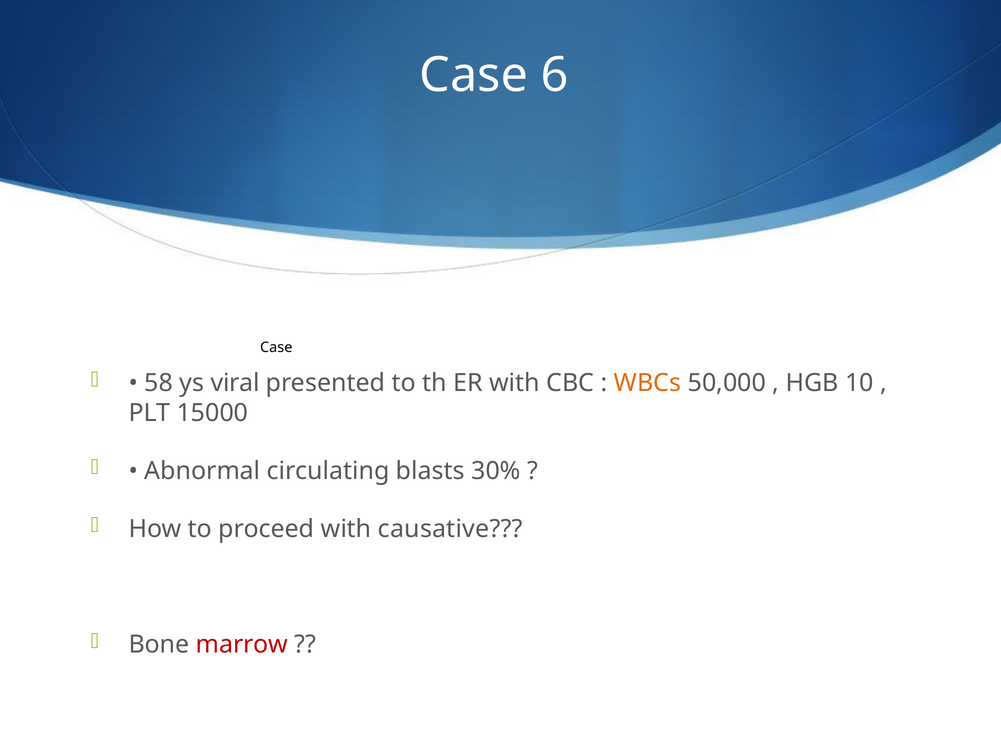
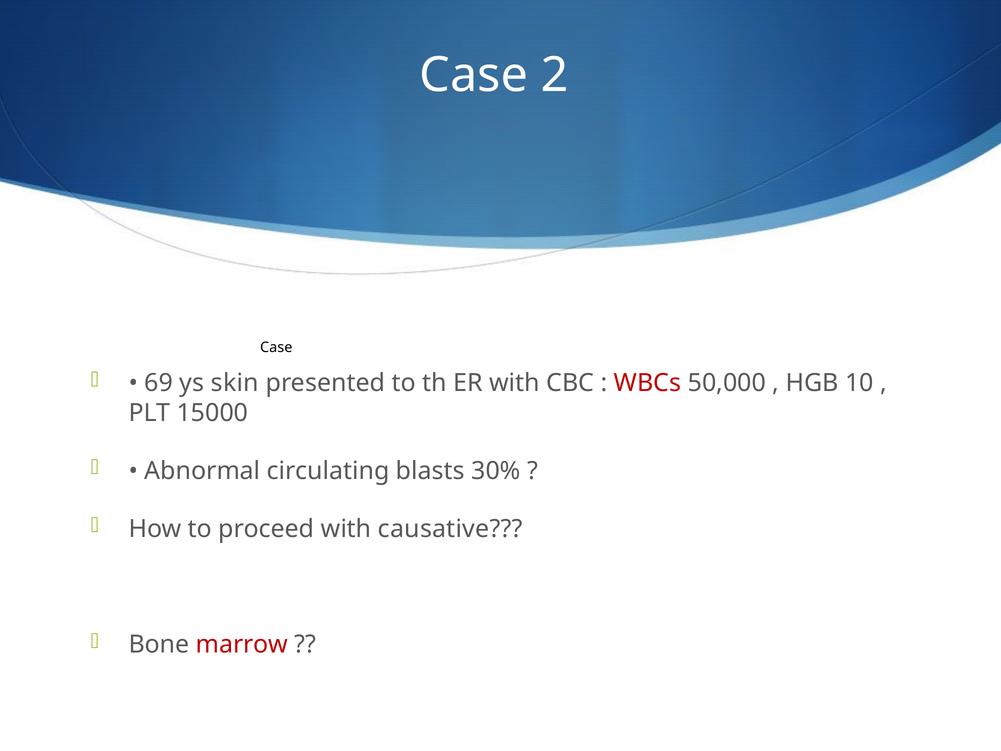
6: 6 -> 2
58: 58 -> 69
viral: viral -> skin
WBCs colour: orange -> red
